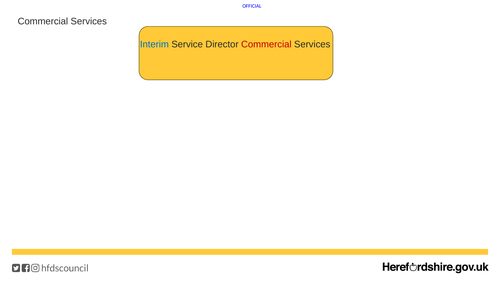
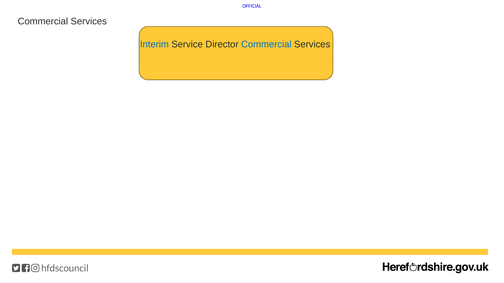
Commercial at (266, 44) colour: red -> blue
